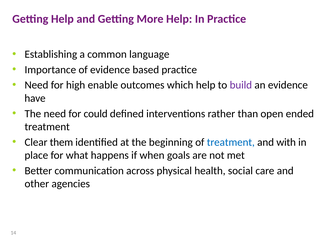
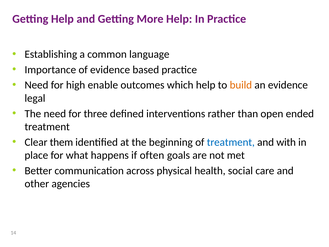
build colour: purple -> orange
have: have -> legal
could: could -> three
when: when -> often
